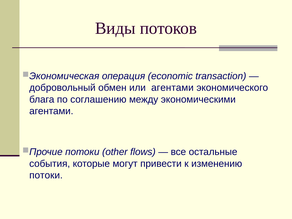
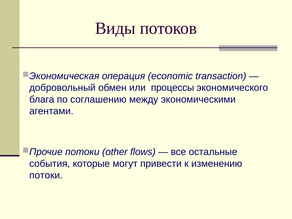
или агентами: агентами -> процессы
